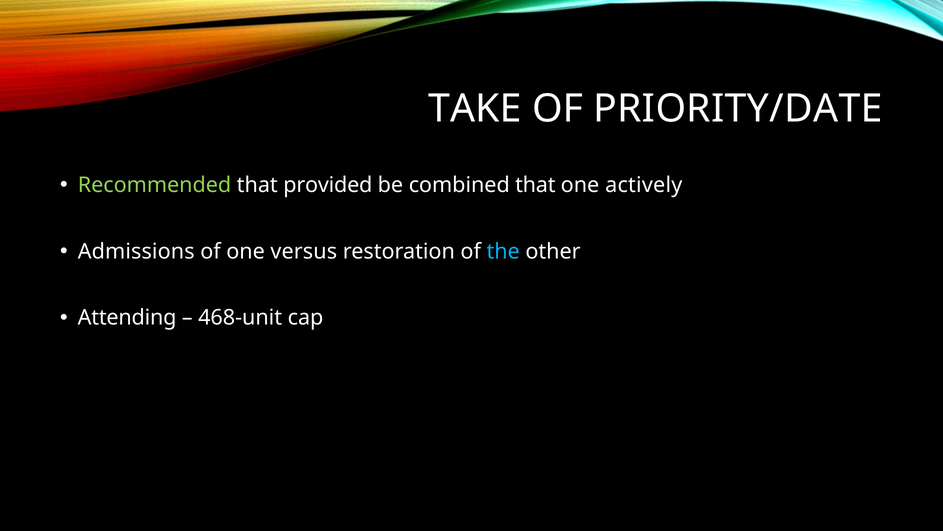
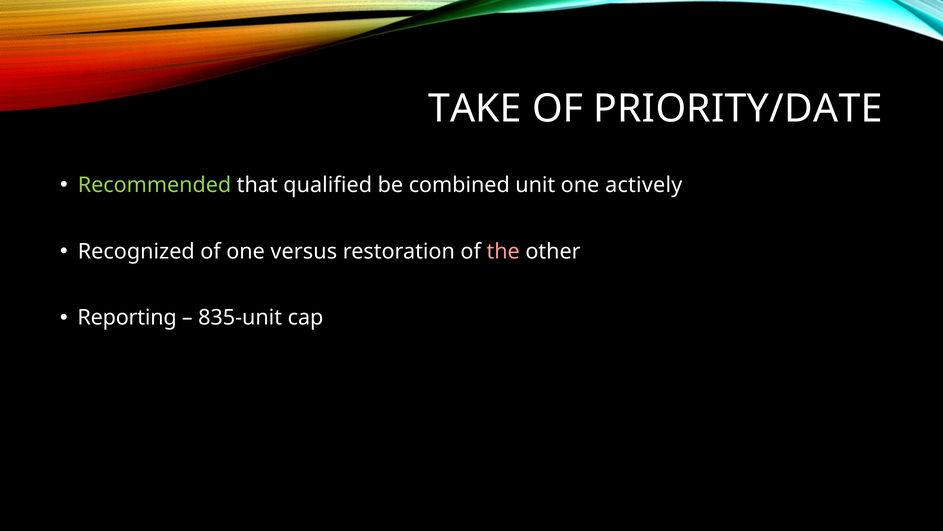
provided: provided -> qualified
combined that: that -> unit
Admissions: Admissions -> Recognized
the colour: light blue -> pink
Attending: Attending -> Reporting
468-unit: 468-unit -> 835-unit
